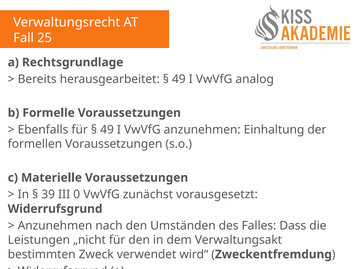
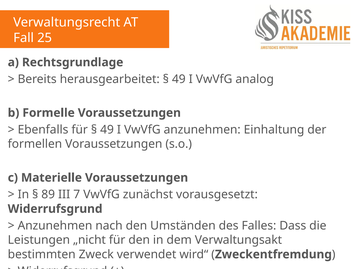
39: 39 -> 89
0: 0 -> 7
